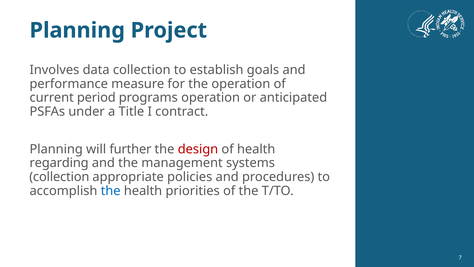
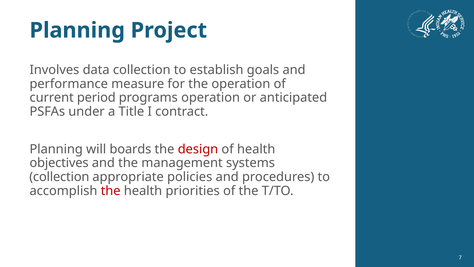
further: further -> boards
regarding: regarding -> objectives
the at (111, 191) colour: blue -> red
